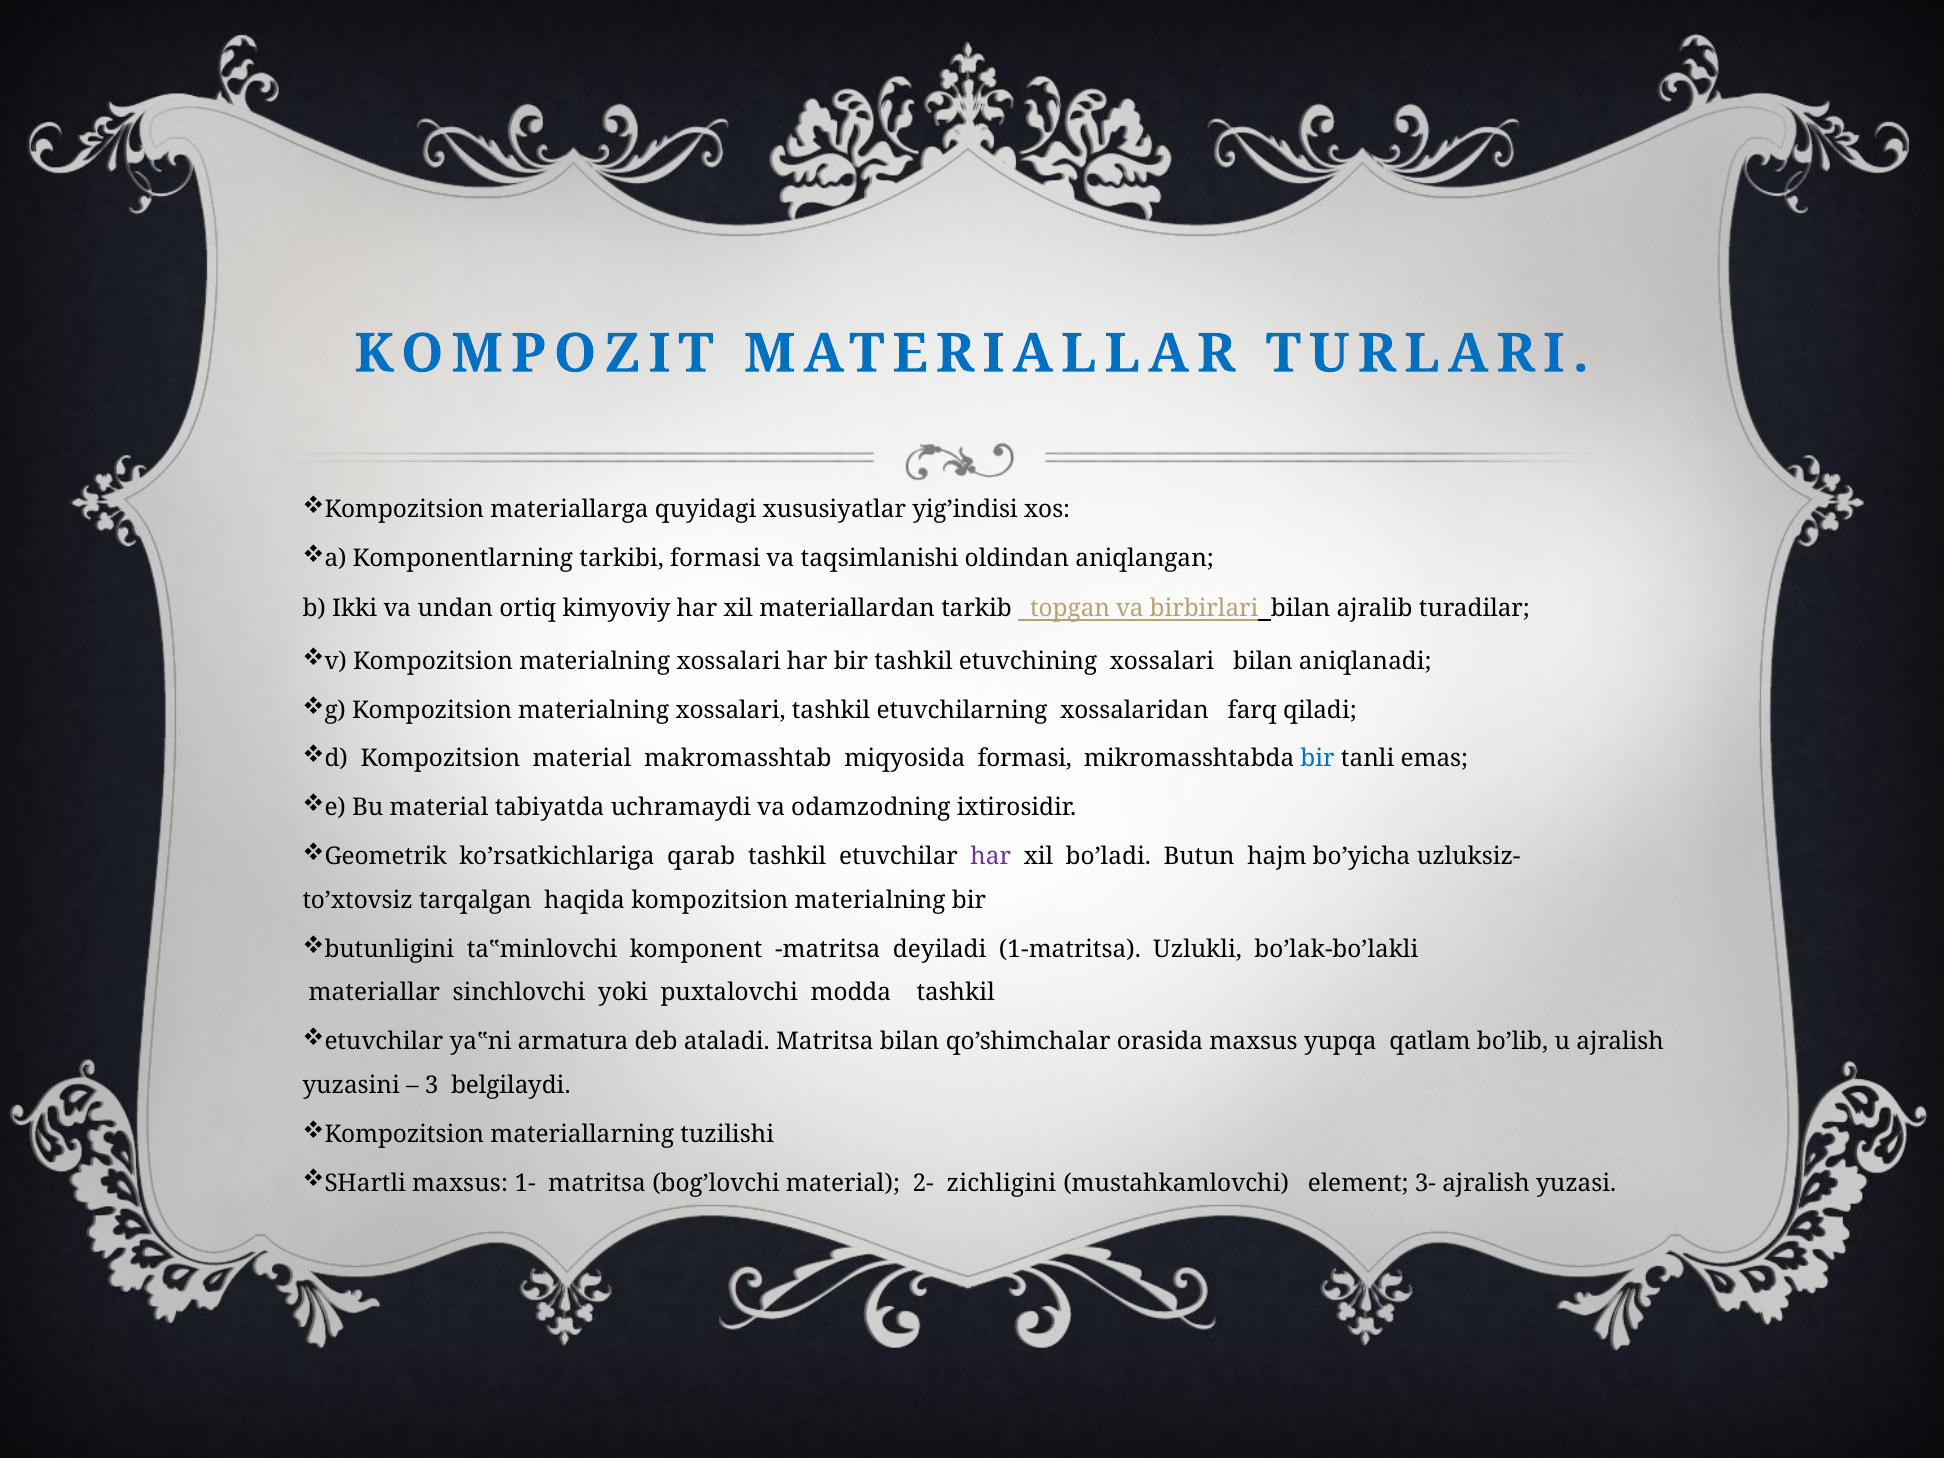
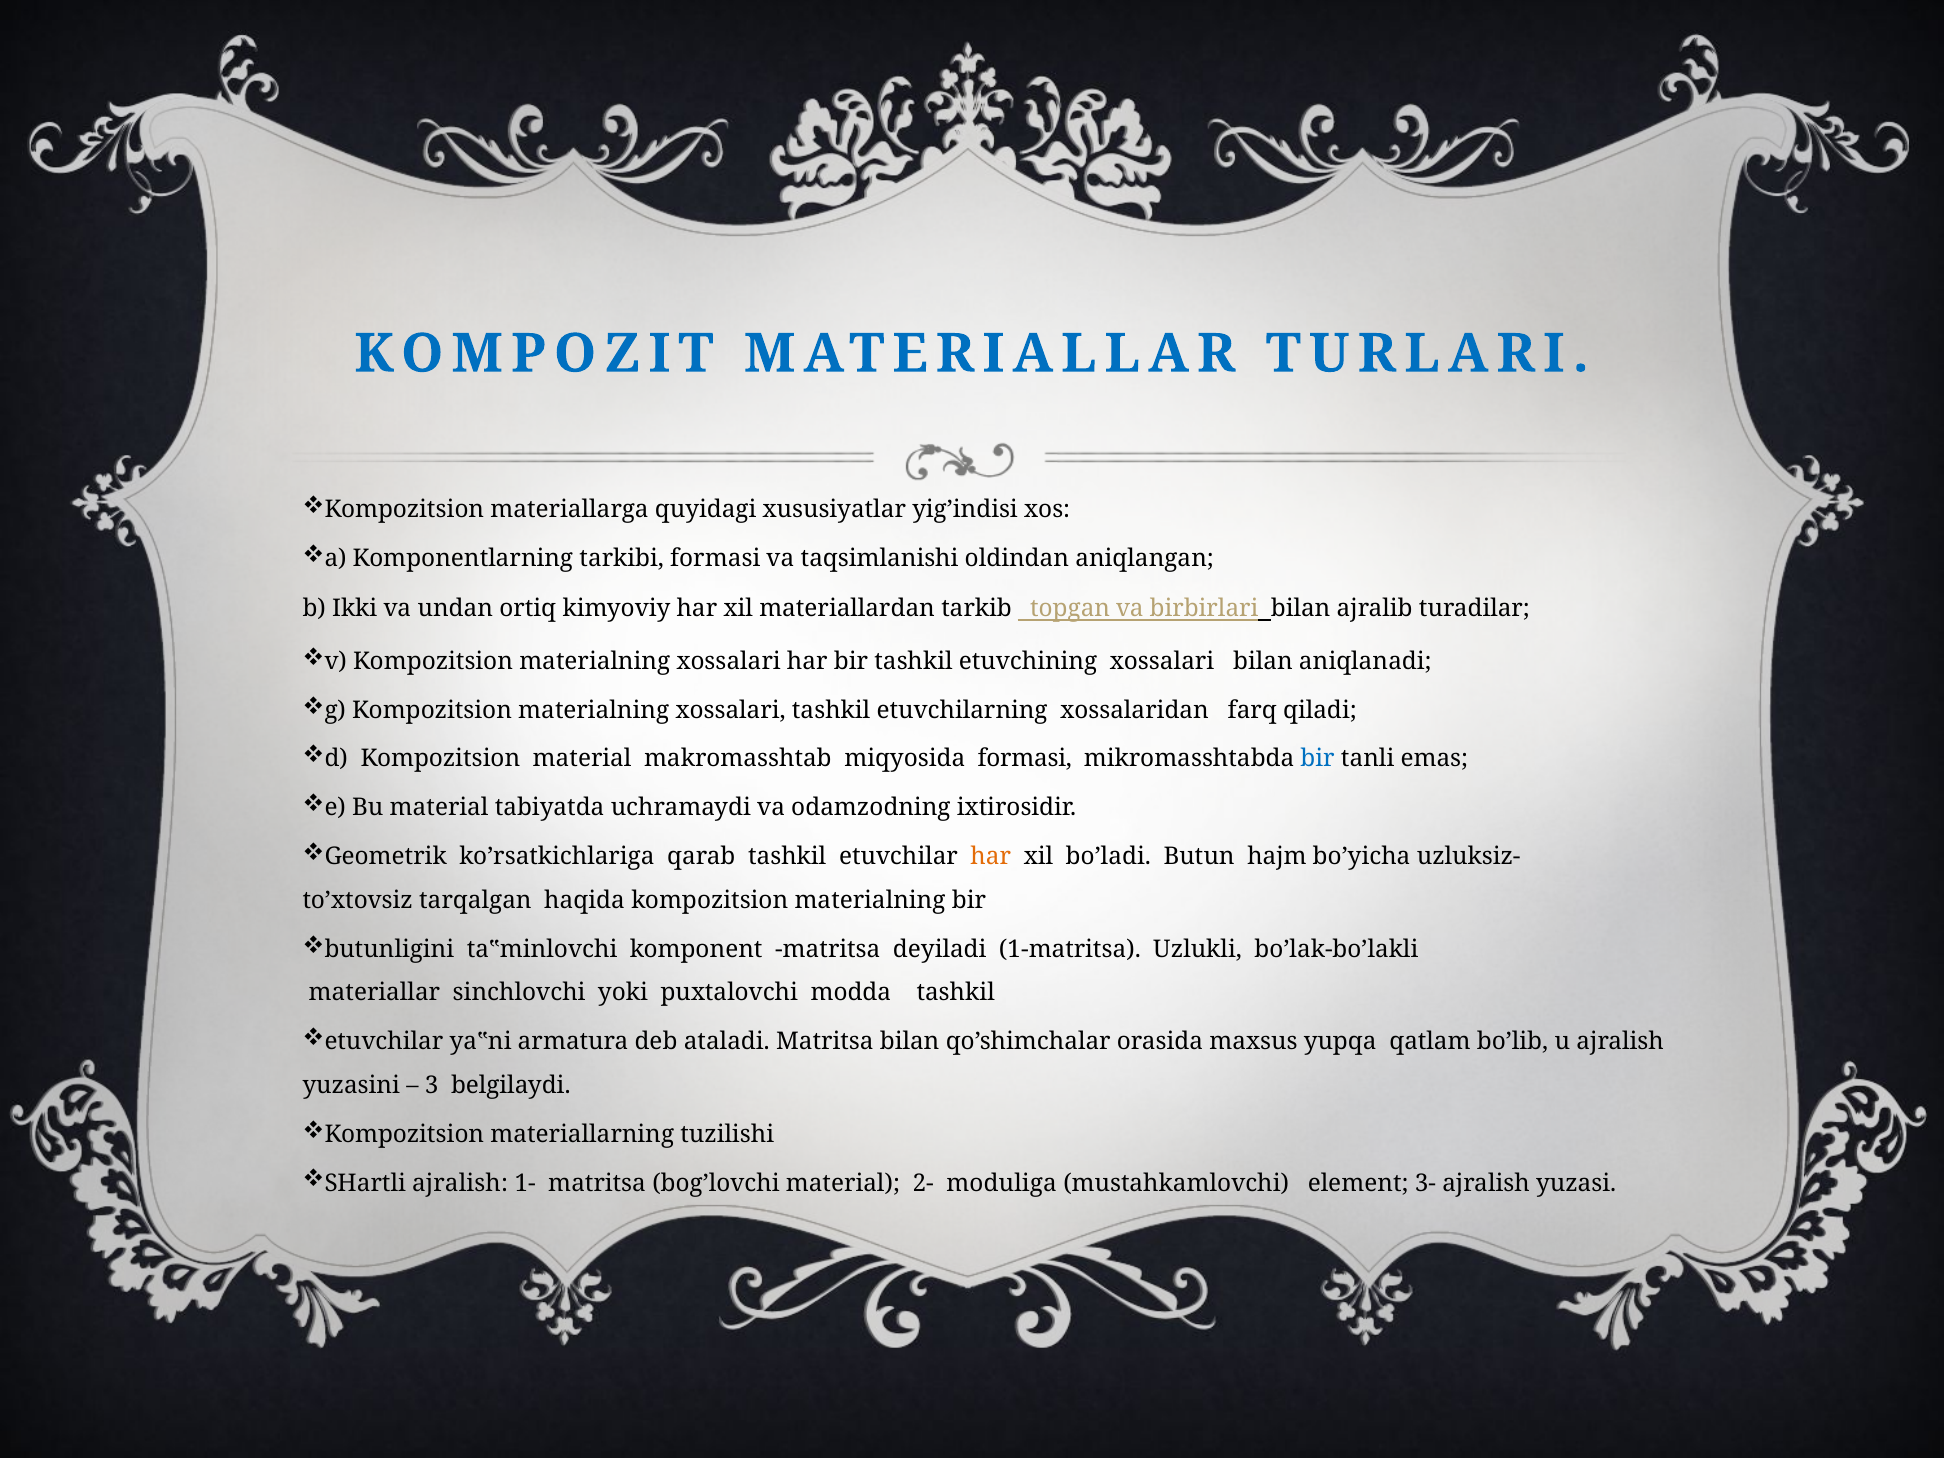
har at (991, 856) colour: purple -> orange
SHartli maxsus: maxsus -> ajralish
zichligini: zichligini -> moduliga
